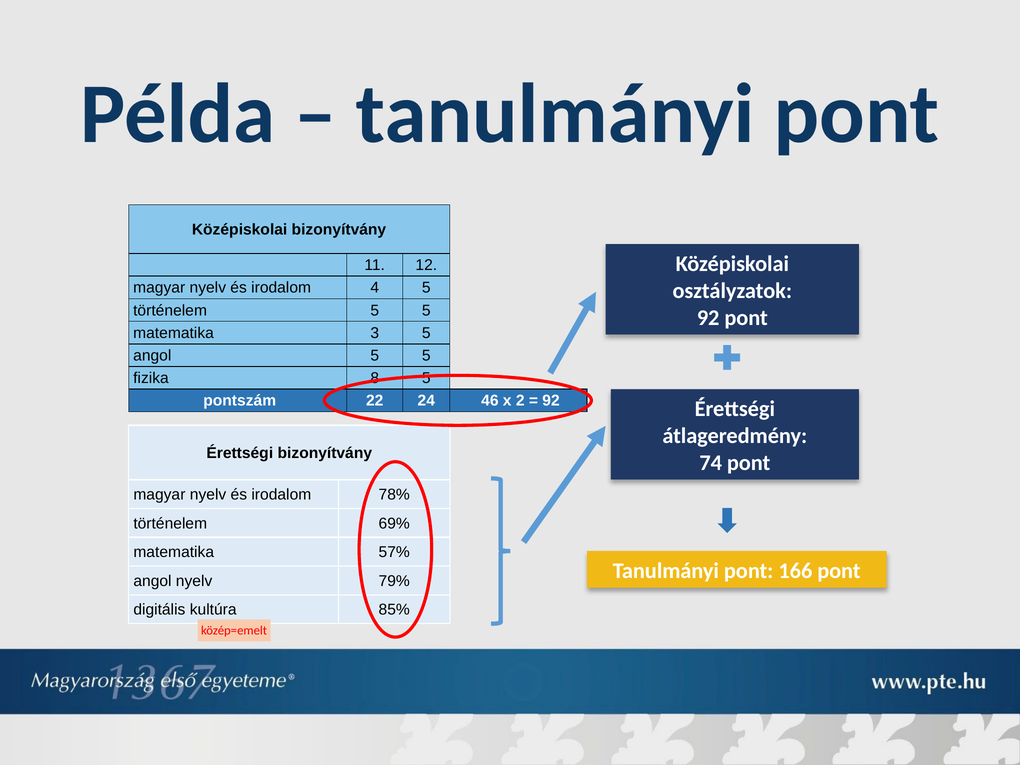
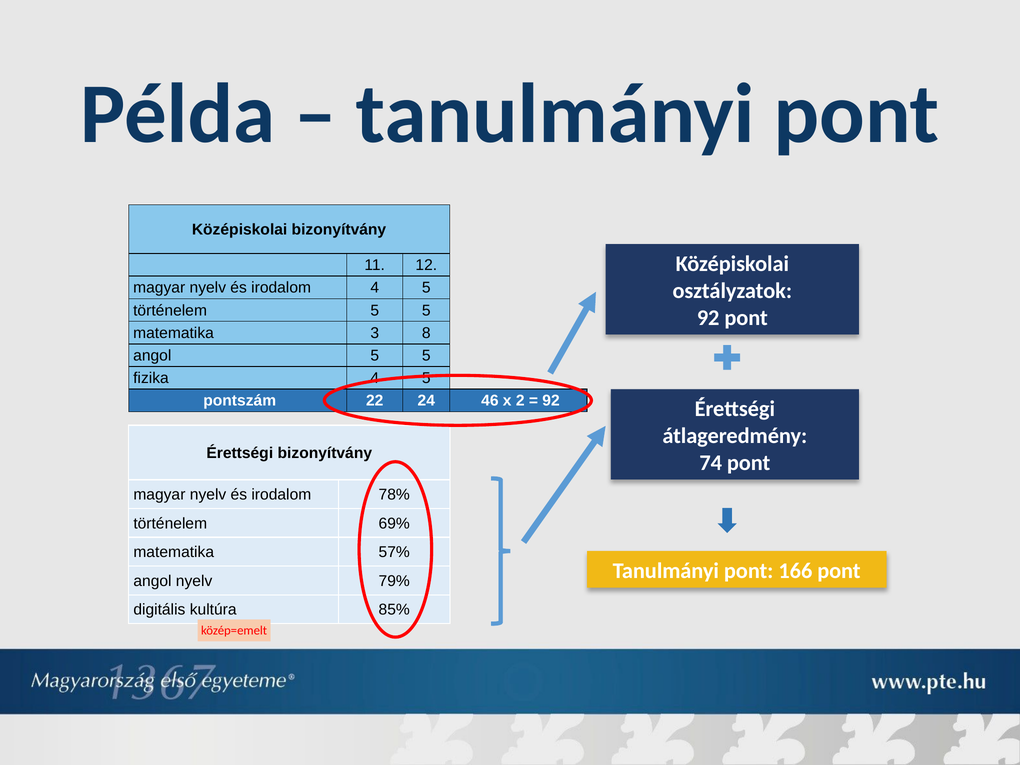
3 5: 5 -> 8
fizika 8: 8 -> 4
